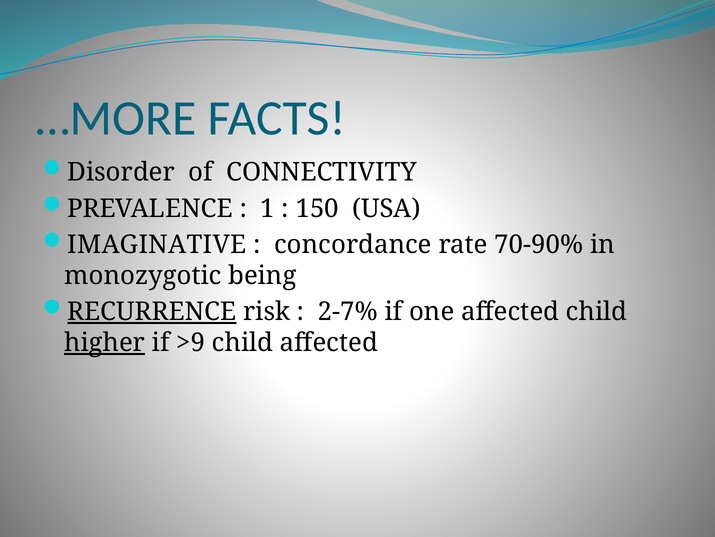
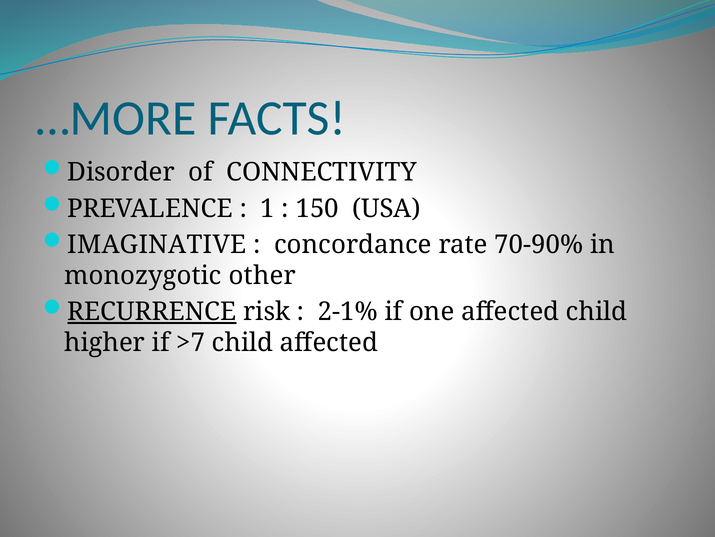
being: being -> other
2-7%: 2-7% -> 2-1%
higher underline: present -> none
>9: >9 -> >7
